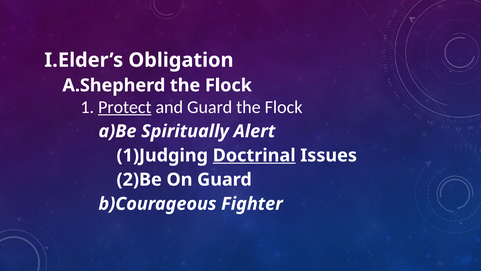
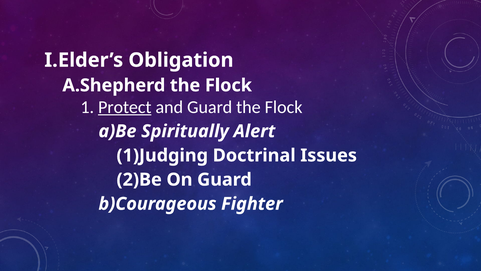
Doctrinal underline: present -> none
